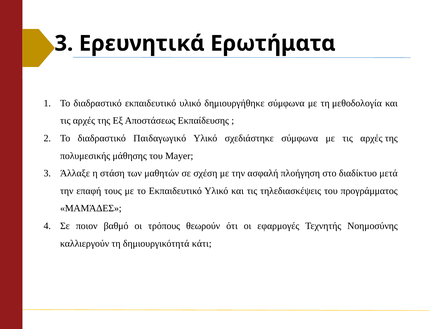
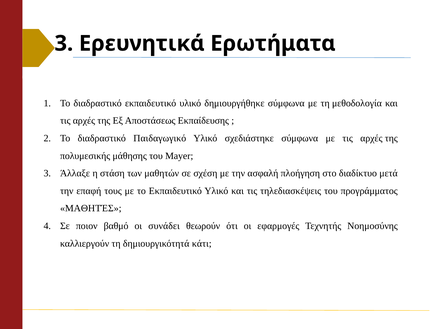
ΜΑΜΆΔΕΣ: ΜΑΜΆΔΕΣ -> ΜΑΘΗΤΈΣ
τρόπους: τρόπους -> συνάδει
